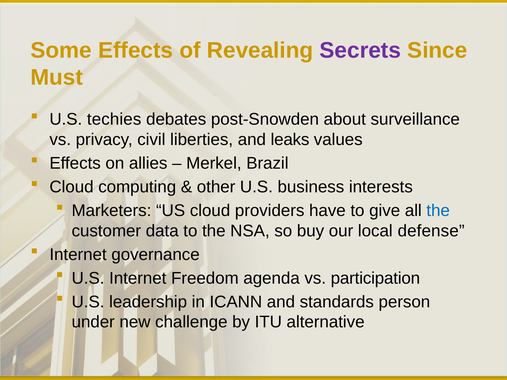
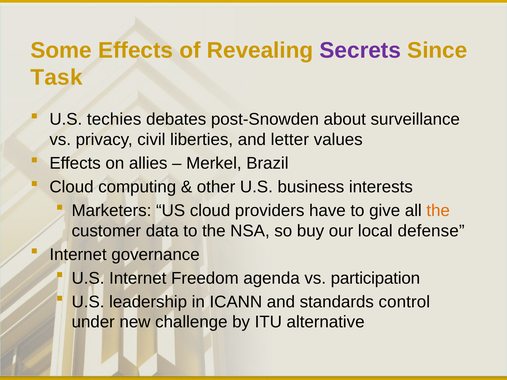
Must: Must -> Task
leaks: leaks -> letter
the at (438, 211) colour: blue -> orange
person: person -> control
